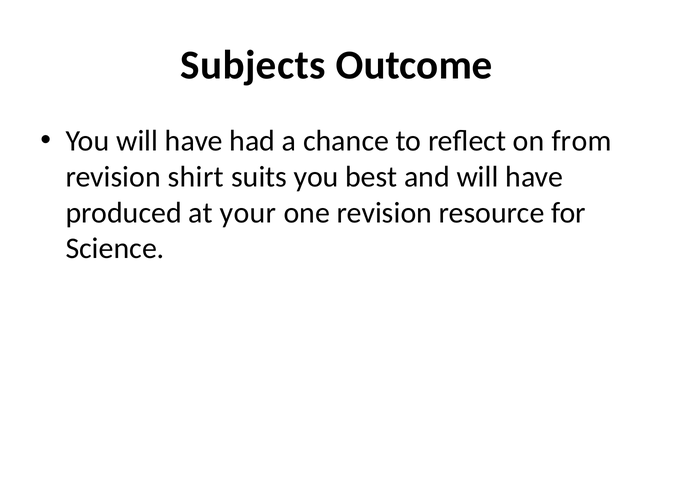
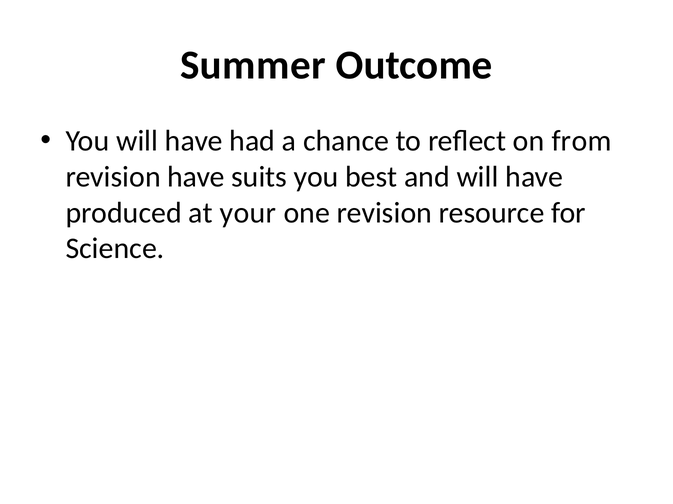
Subjects: Subjects -> Summer
revision shirt: shirt -> have
